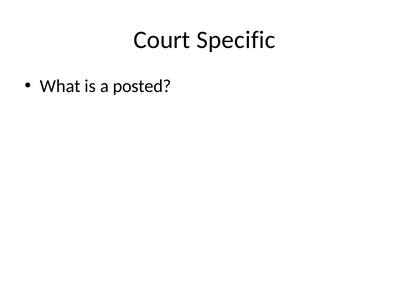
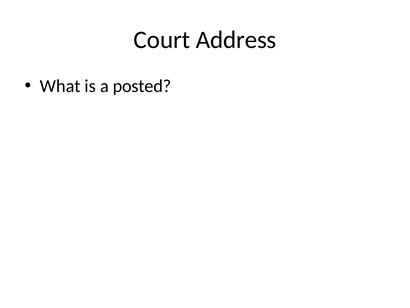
Specific: Specific -> Address
